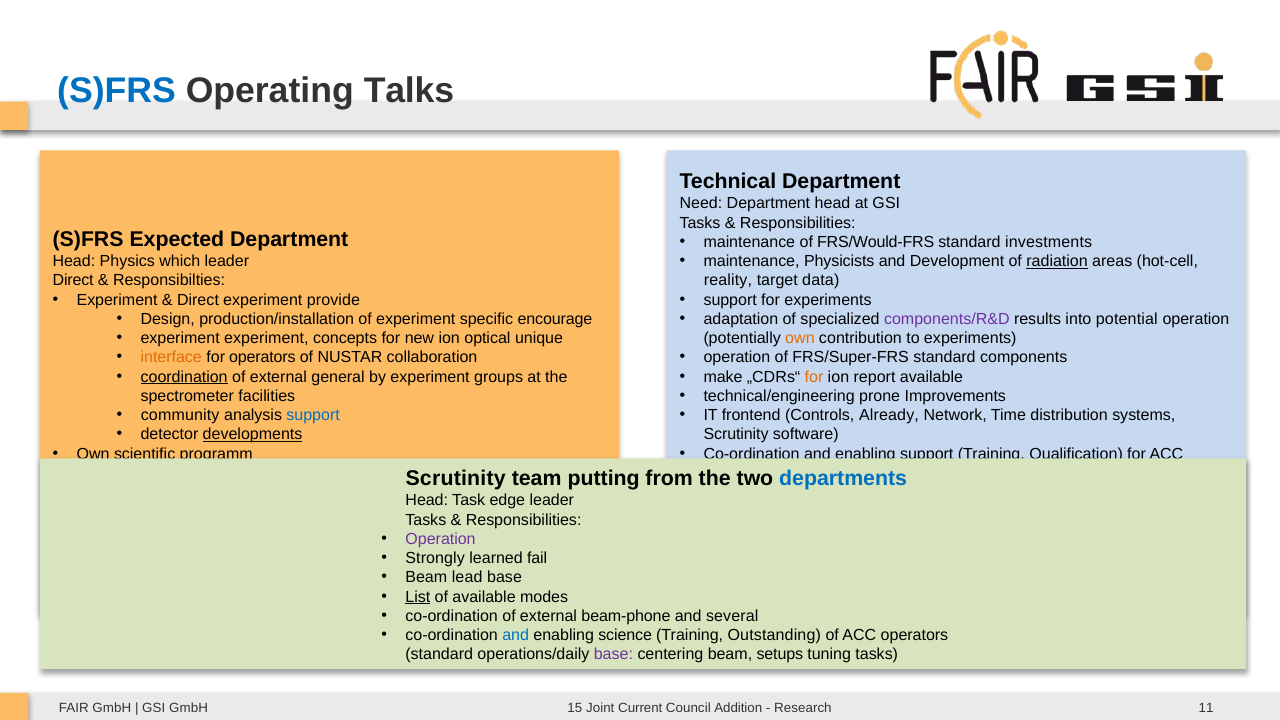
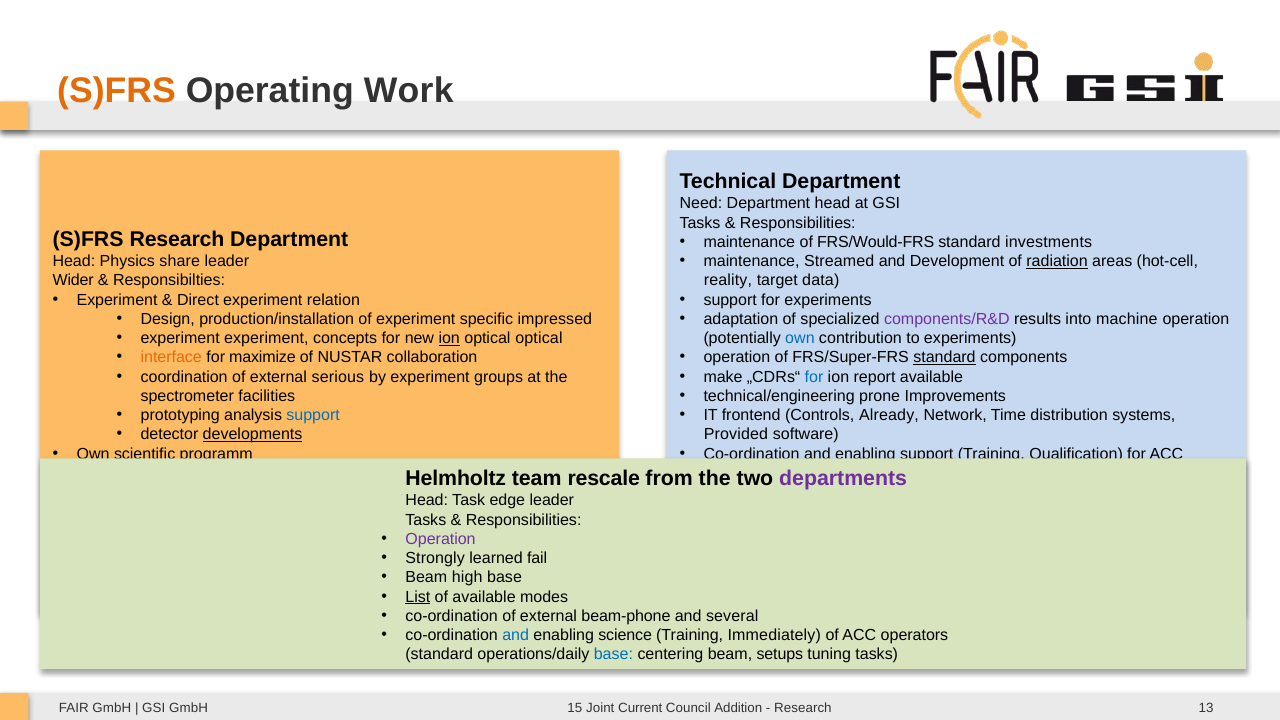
S)FRS at (117, 91) colour: blue -> orange
Talks: Talks -> Work
S)FRS Expected: Expected -> Research
maintenance Physicists: Physicists -> Streamed
which: which -> share
Direct at (73, 281): Direct -> Wider
provide: provide -> relation
encourage: encourage -> impressed
potential: potential -> machine
ion at (449, 338) underline: none -> present
optical unique: unique -> optical
own at (800, 338) colour: orange -> blue
for operators: operators -> maximize
standard at (945, 358) underline: none -> present
coordination underline: present -> none
general: general -> serious
for at (814, 377) colour: orange -> blue
community: community -> prototyping
Scrutinity at (736, 435): Scrutinity -> Provided
Scrutinity at (456, 478): Scrutinity -> Helmholtz
putting: putting -> rescale
departments colour: blue -> purple
Beam lead: lead -> high
Outstanding: Outstanding -> Immediately
base at (613, 655) colour: purple -> blue
11: 11 -> 13
